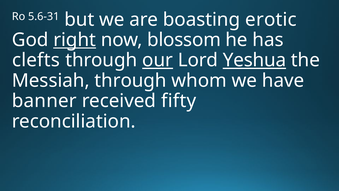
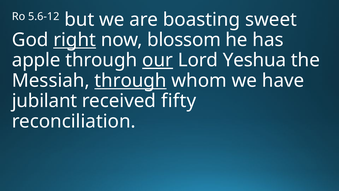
5.6-31: 5.6-31 -> 5.6-12
erotic: erotic -> sweet
clefts: clefts -> apple
Yeshua underline: present -> none
through at (131, 80) underline: none -> present
banner: banner -> jubilant
